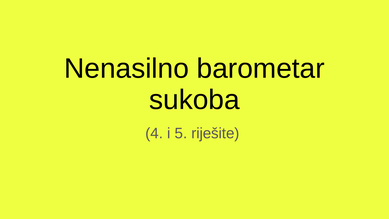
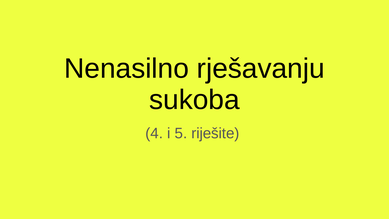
barometar: barometar -> rješavanju
